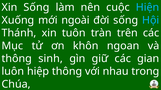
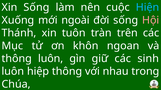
Hội colour: light blue -> pink
thông sinh: sinh -> luôn
gian: gian -> sinh
